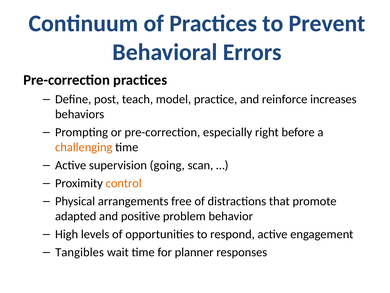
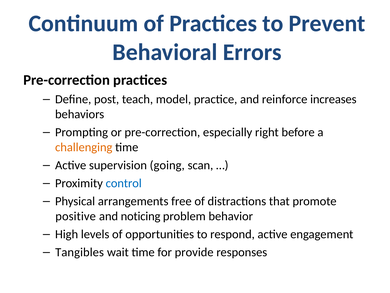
control colour: orange -> blue
adapted: adapted -> positive
positive: positive -> noticing
planner: planner -> provide
